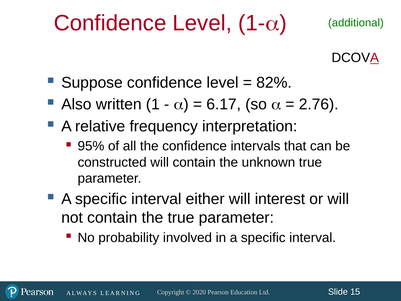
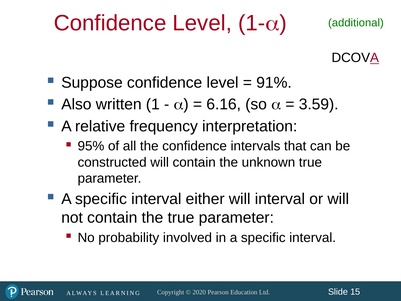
82%: 82% -> 91%
6.17: 6.17 -> 6.16
2.76: 2.76 -> 3.59
will interest: interest -> interval
